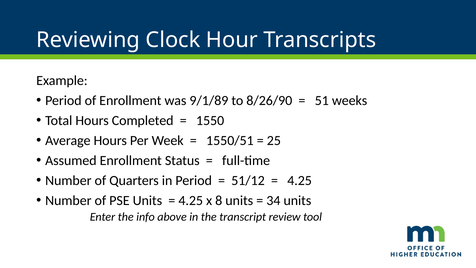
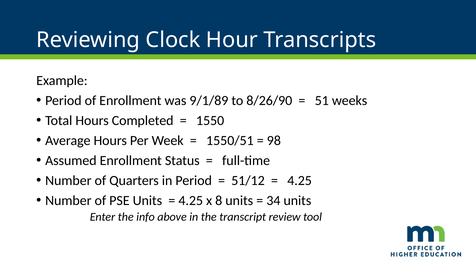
25: 25 -> 98
